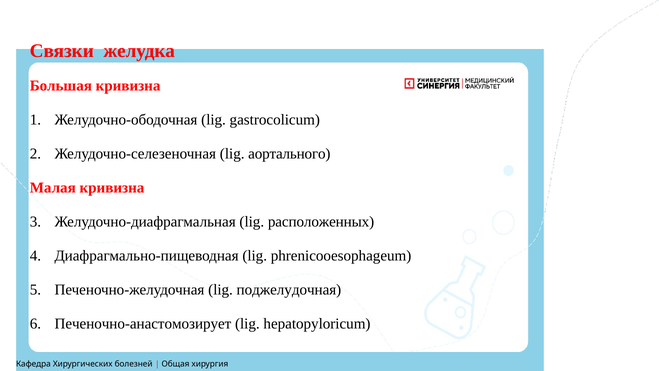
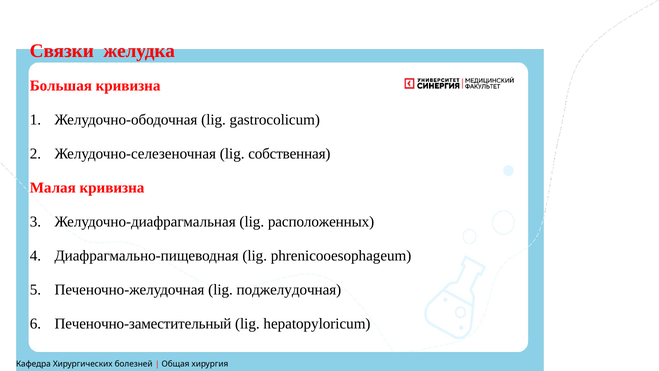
аортального: аортального -> собственная
Печеночно-анастомозирует: Печеночно-анастомозирует -> Печеночно-заместительный
